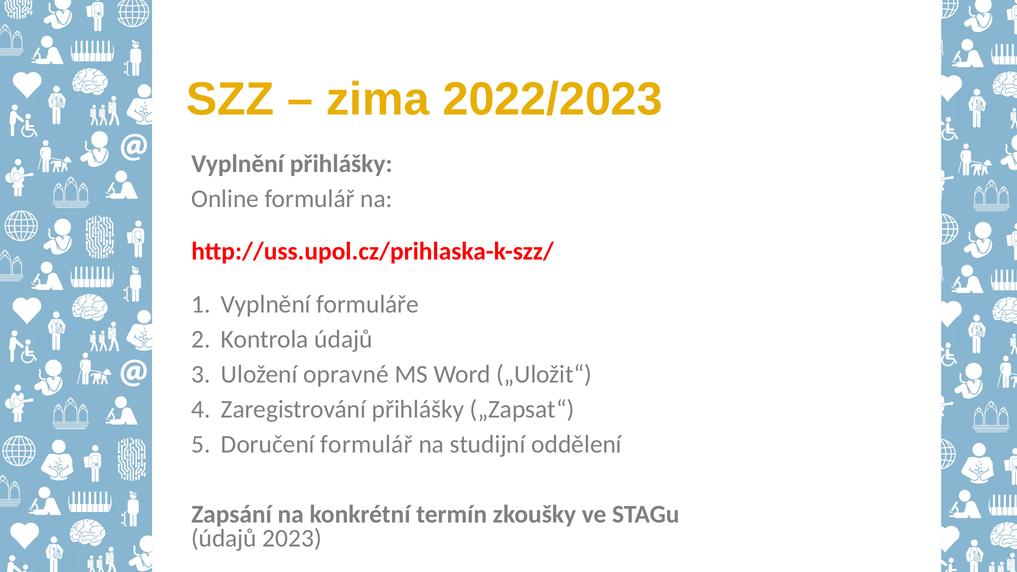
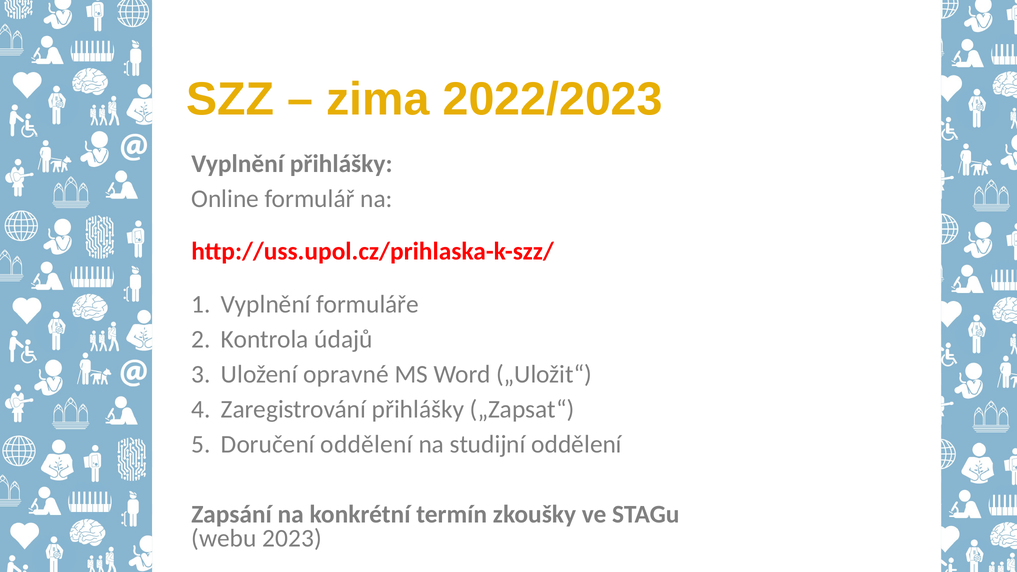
Doručení formulář: formulář -> oddělení
údajů at (224, 539): údajů -> webu
